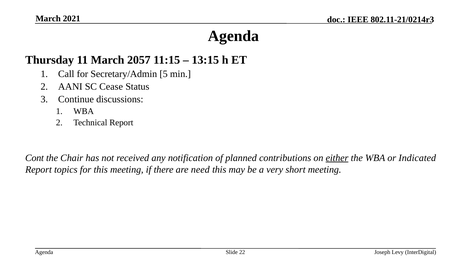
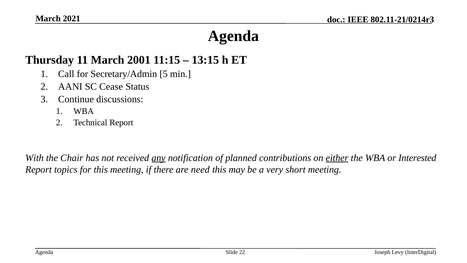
2057: 2057 -> 2001
Cont: Cont -> With
any underline: none -> present
Indicated: Indicated -> Interested
